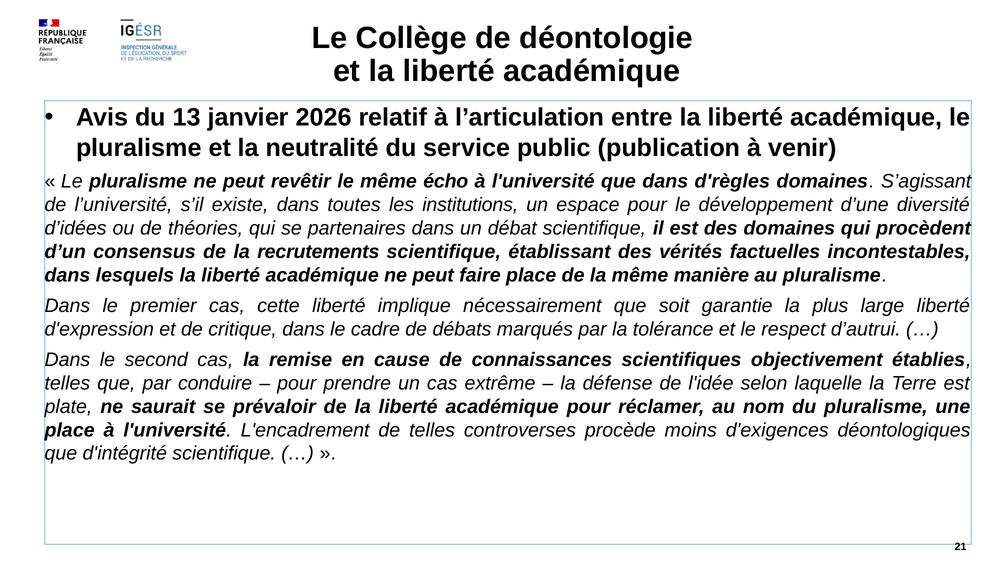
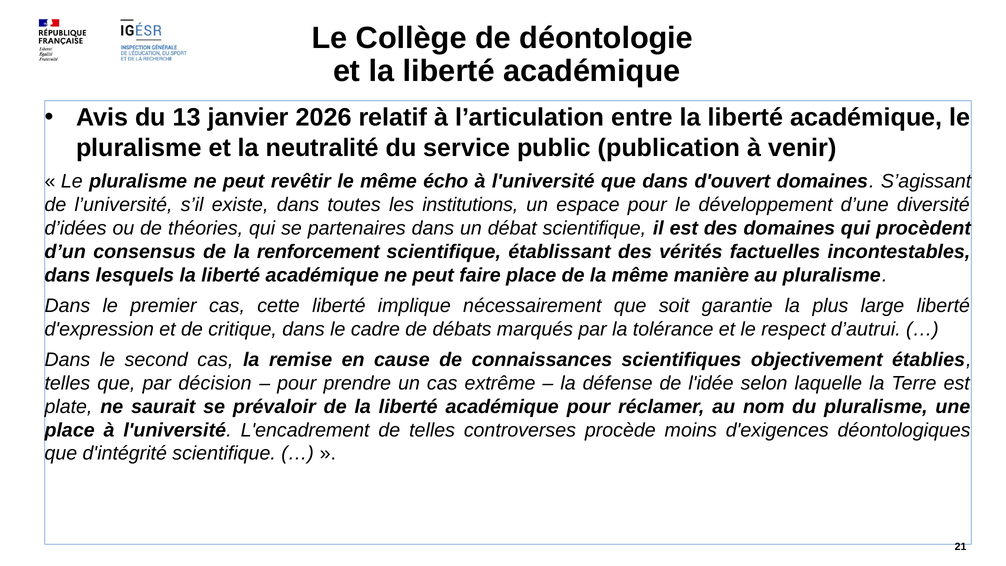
d'règles: d'règles -> d'ouvert
recrutements: recrutements -> renforcement
conduire: conduire -> décision
